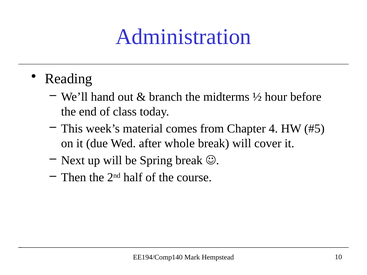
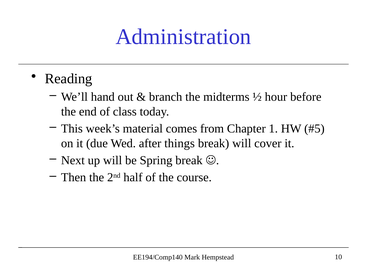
4: 4 -> 1
whole: whole -> things
